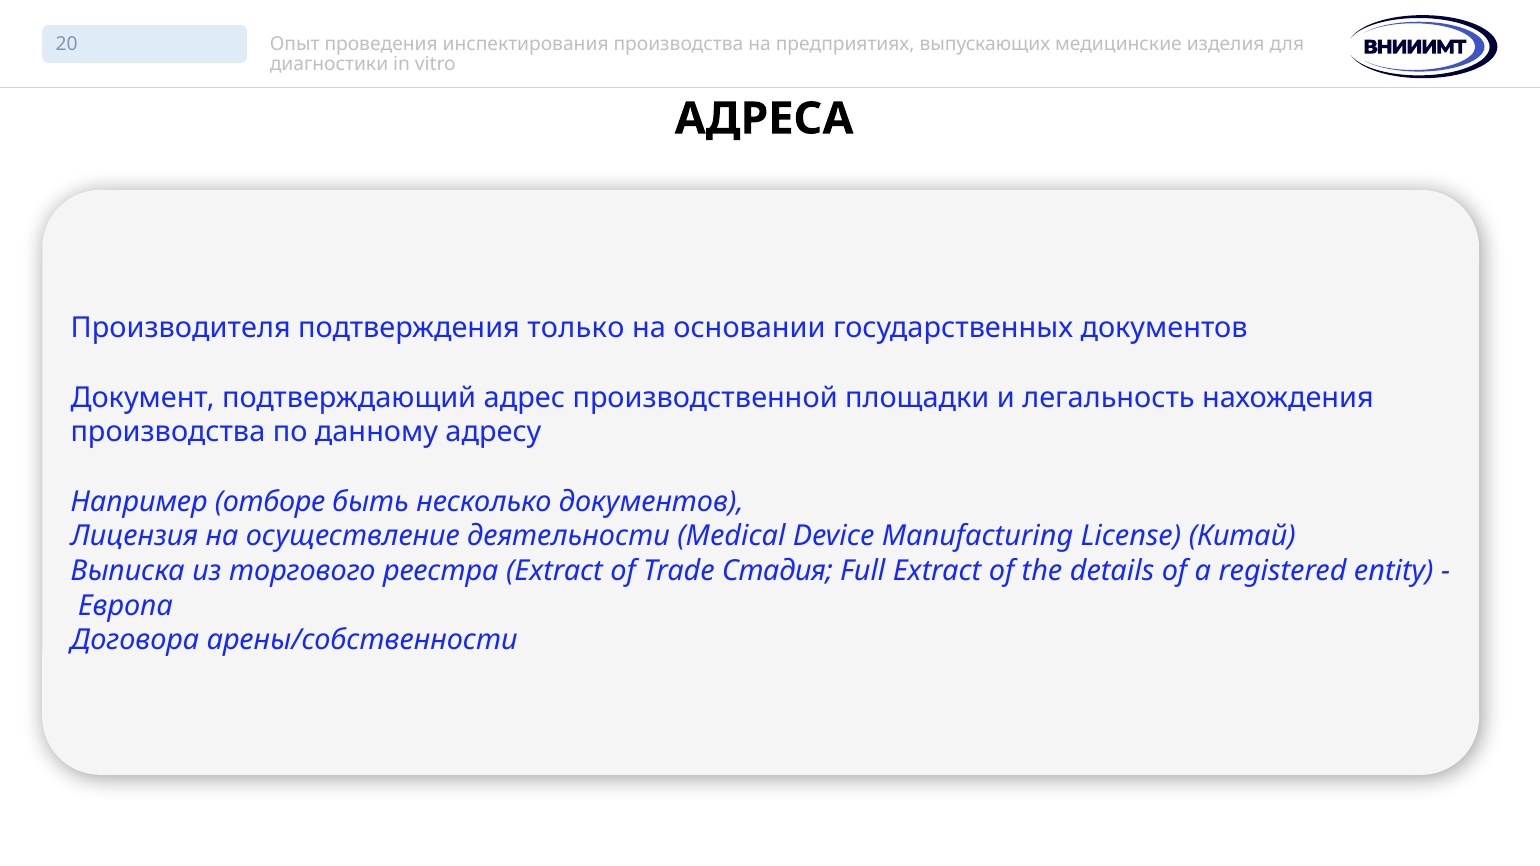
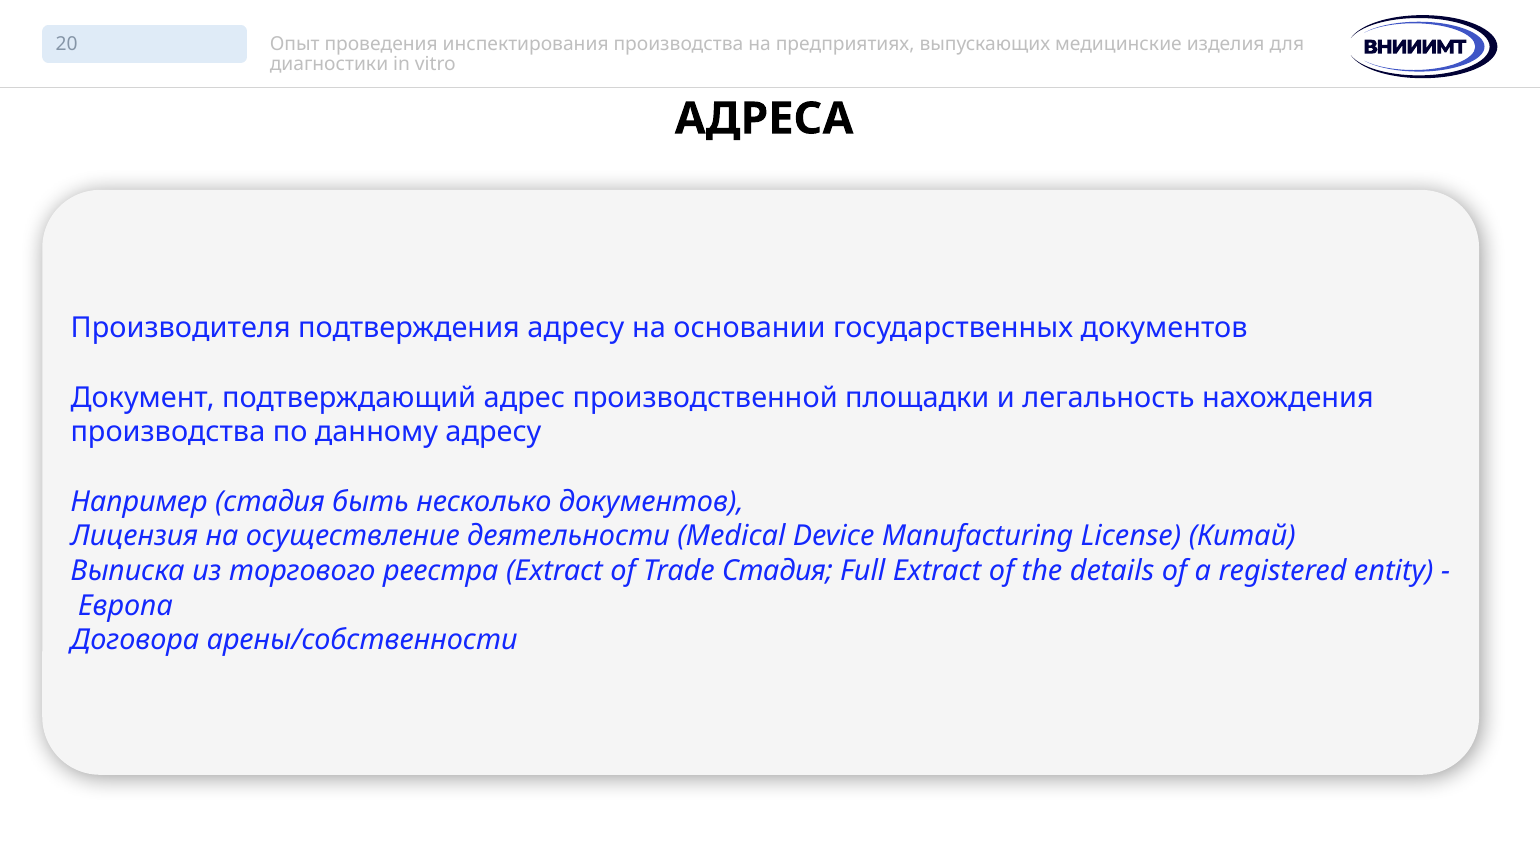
подтверждения только: только -> адресу
Например отборе: отборе -> стадия
